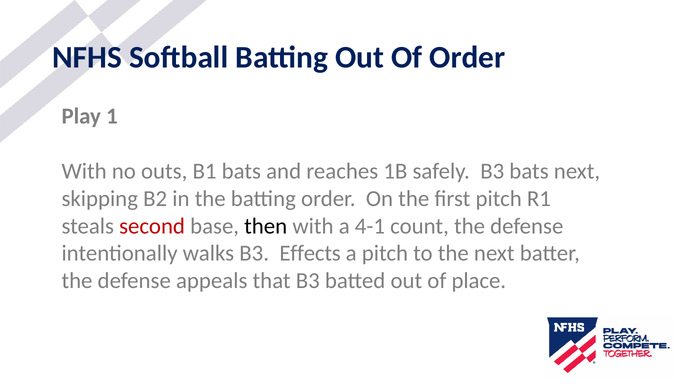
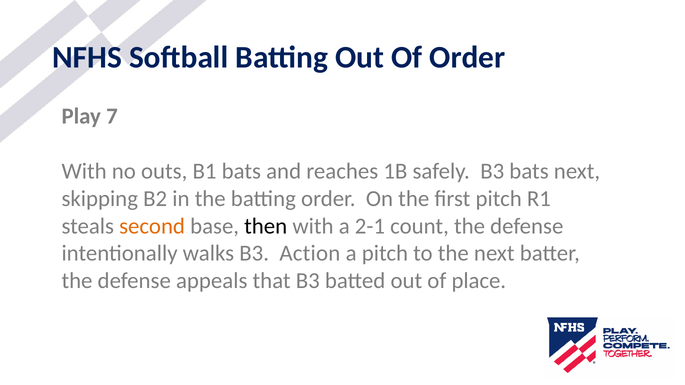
1: 1 -> 7
second colour: red -> orange
4-1: 4-1 -> 2-1
Effects: Effects -> Action
